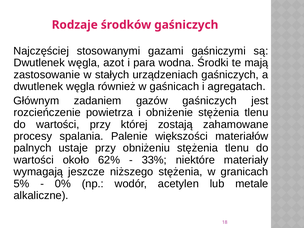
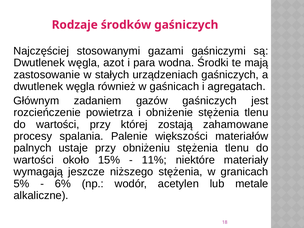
62%: 62% -> 15%
33%: 33% -> 11%
0%: 0% -> 6%
